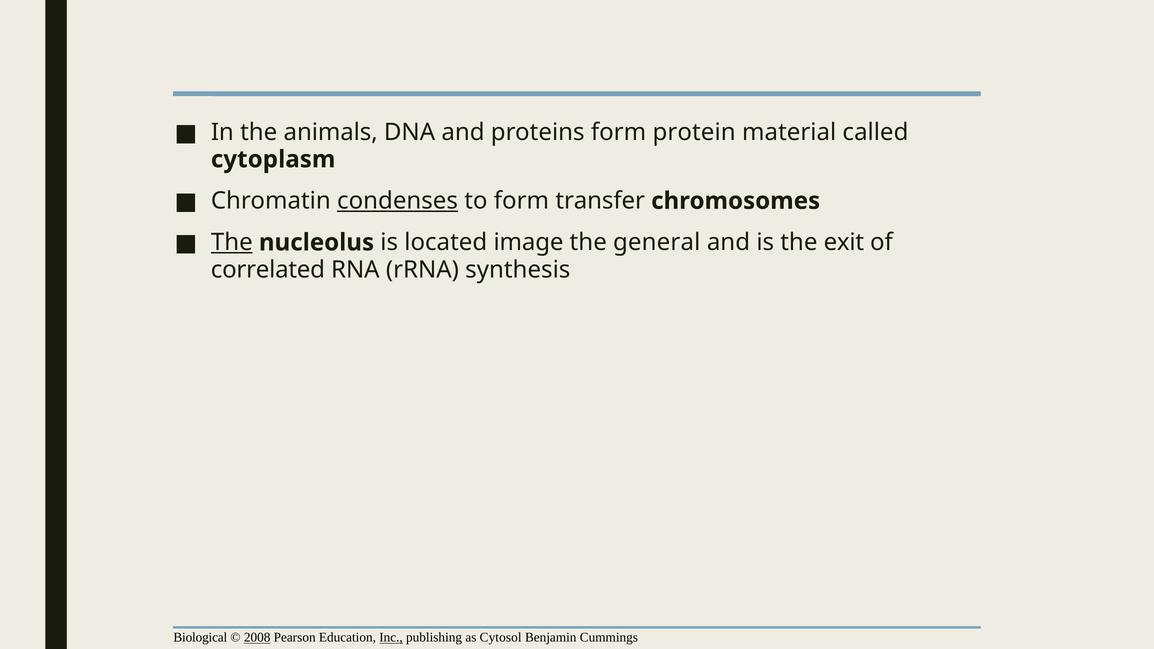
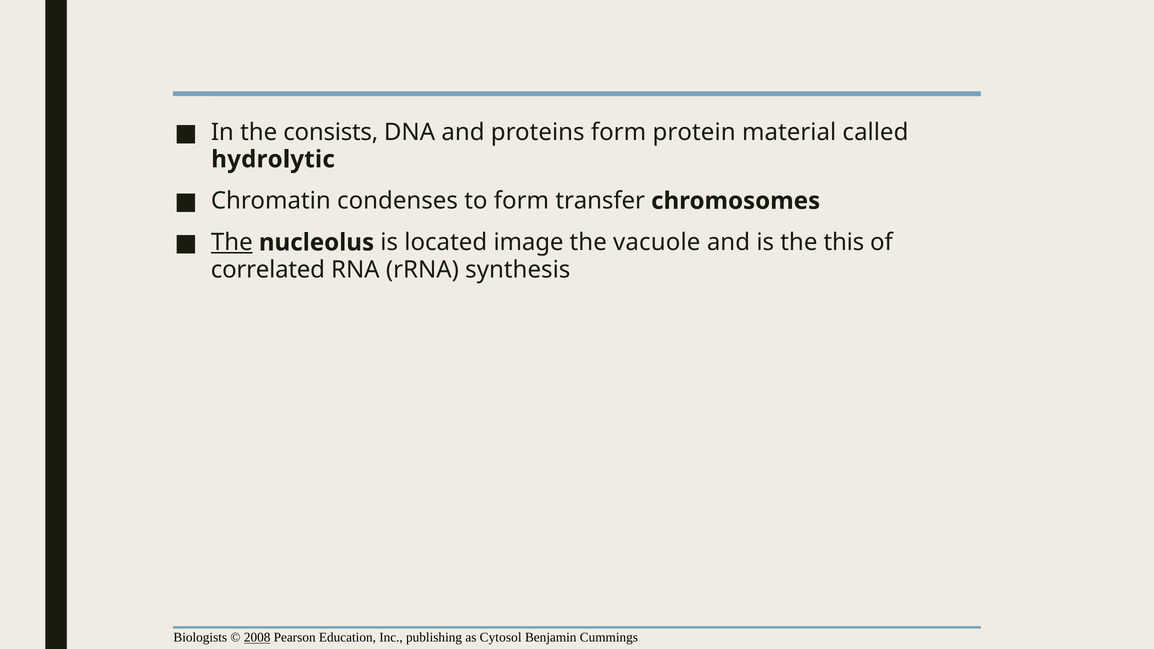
animals: animals -> consists
cytoplasm: cytoplasm -> hydrolytic
condenses underline: present -> none
general: general -> vacuole
exit: exit -> this
Biological: Biological -> Biologists
Inc underline: present -> none
